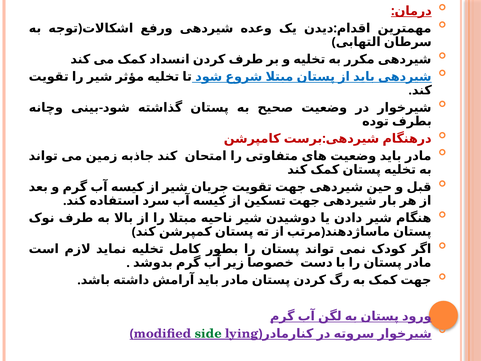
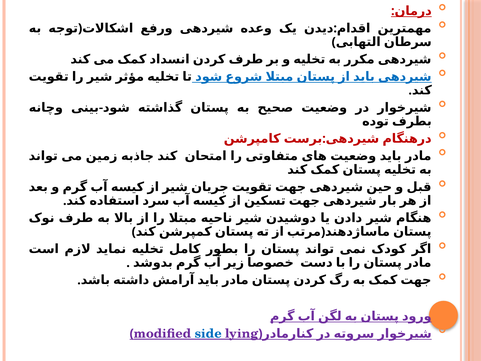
side colour: green -> blue
